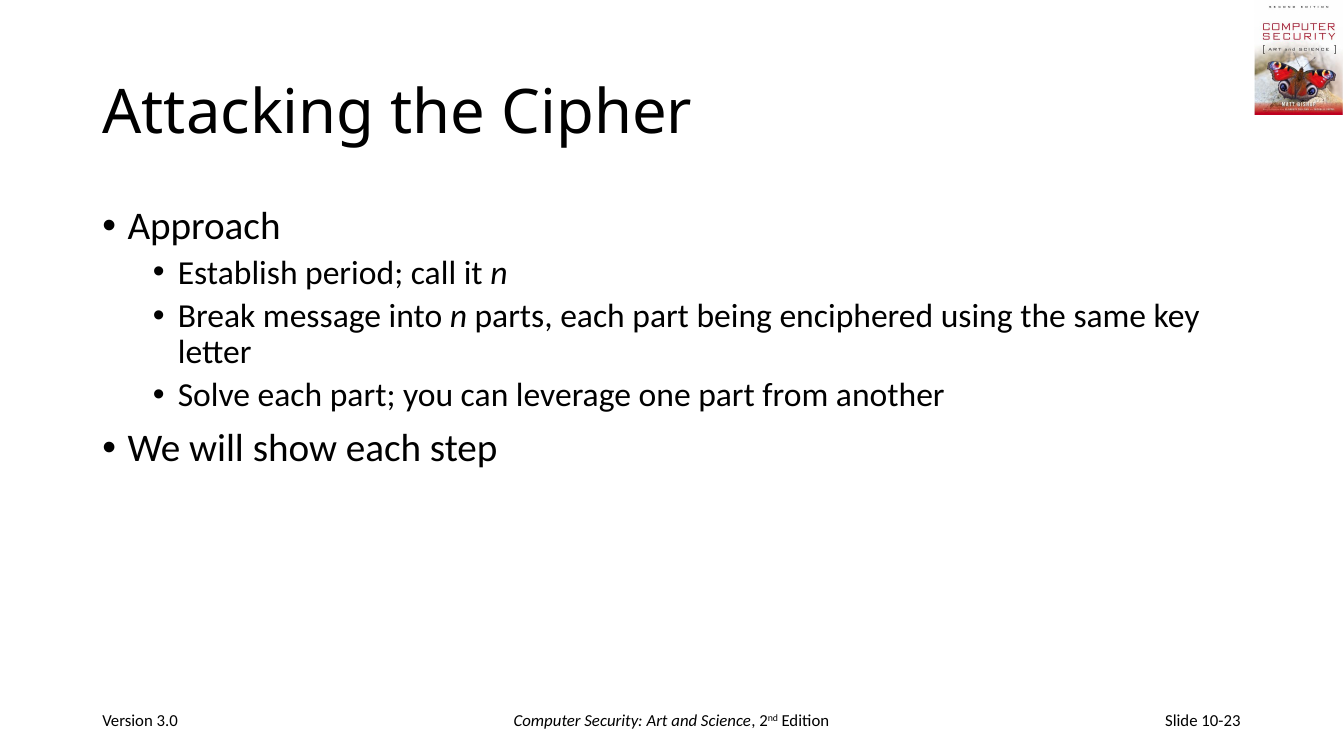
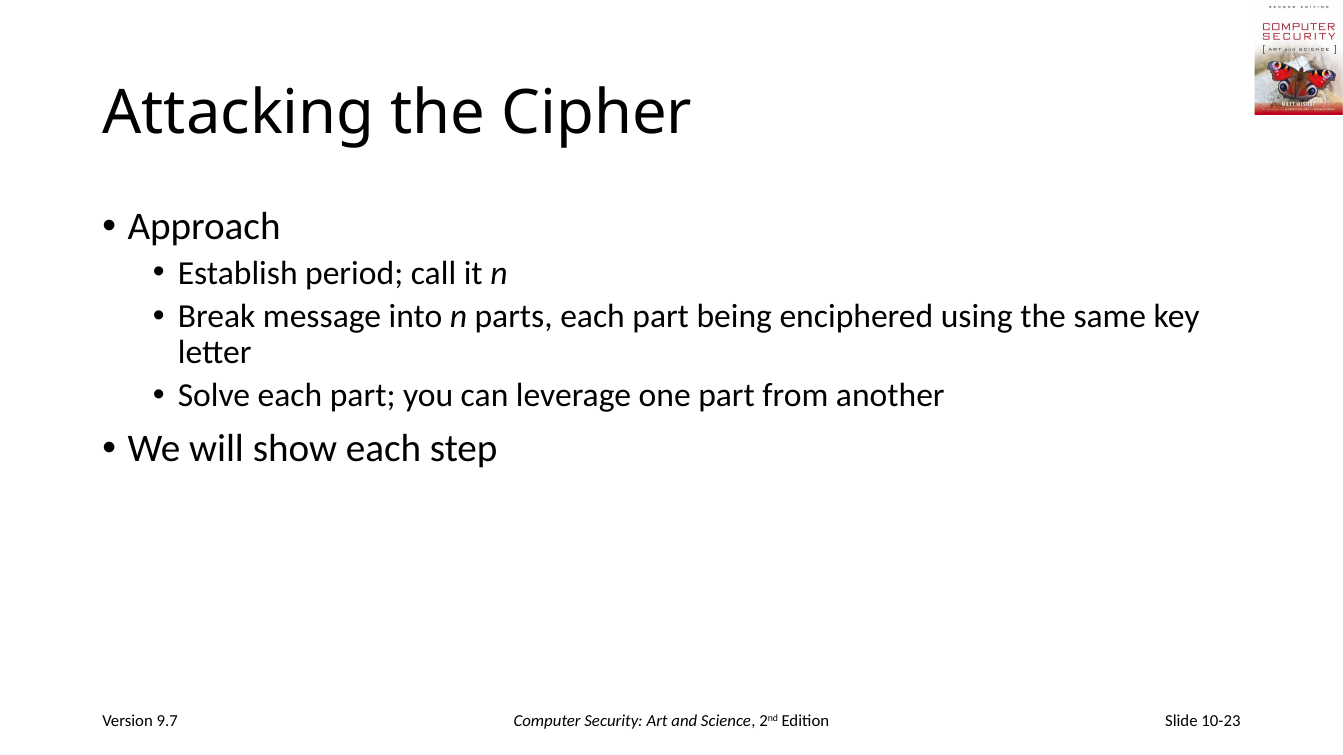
3.0: 3.0 -> 9.7
